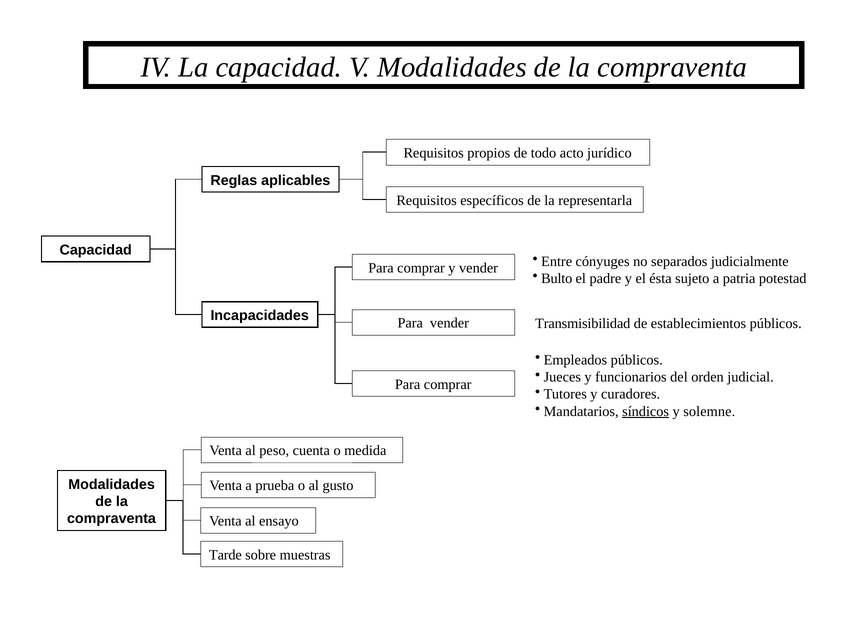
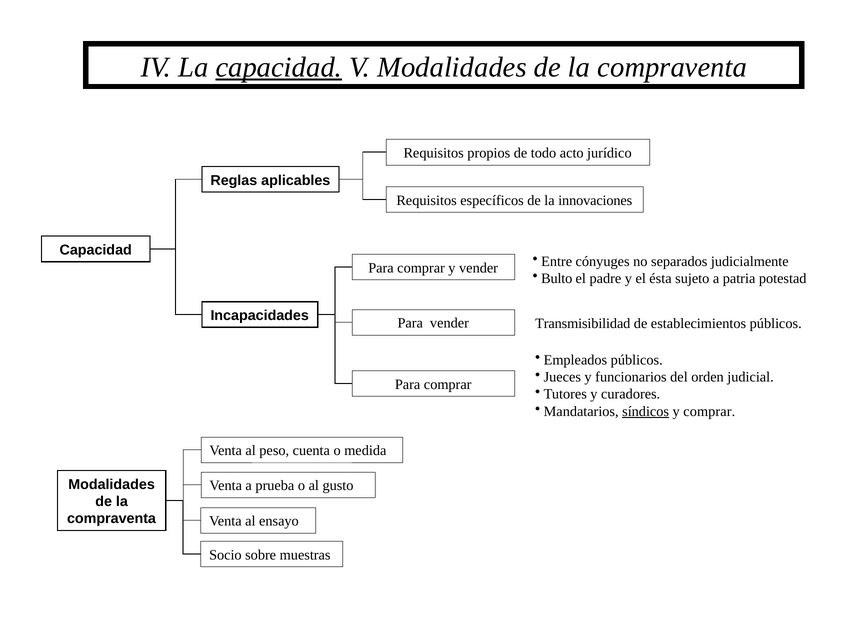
capacidad at (279, 67) underline: none -> present
representarla: representarla -> innovaciones
y solemne: solemne -> comprar
Tarde: Tarde -> Socio
